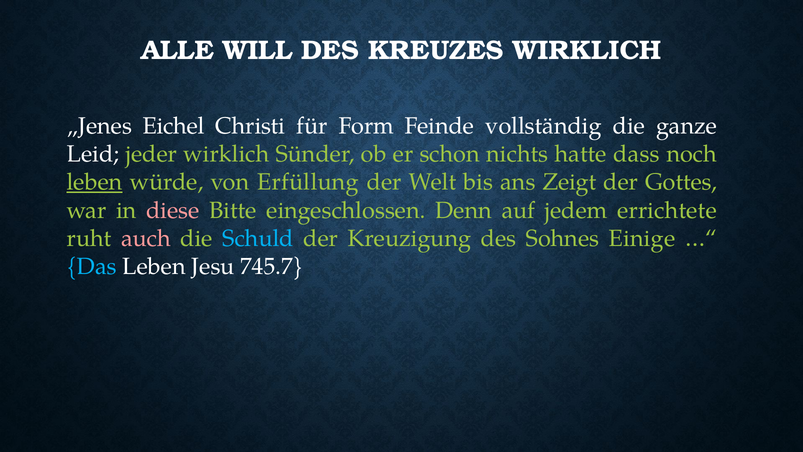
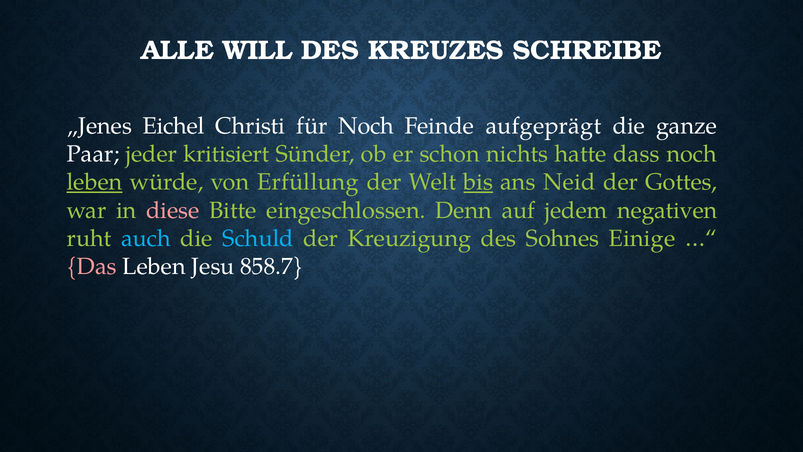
KREUZES WIRKLICH: WIRKLICH -> SCHREIBE
für Form: Form -> Noch
vollständig: vollständig -> aufgeprägt
Leid: Leid -> Paar
jeder wirklich: wirklich -> kritisiert
bis underline: none -> present
Zeigt: Zeigt -> Neid
errichtete: errichtete -> negativen
auch colour: pink -> light blue
Das colour: light blue -> pink
745.7: 745.7 -> 858.7
